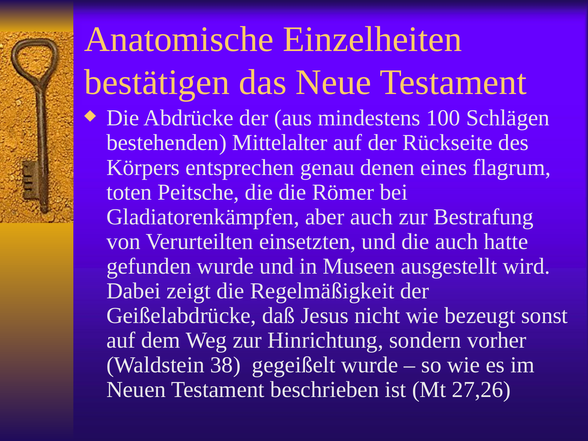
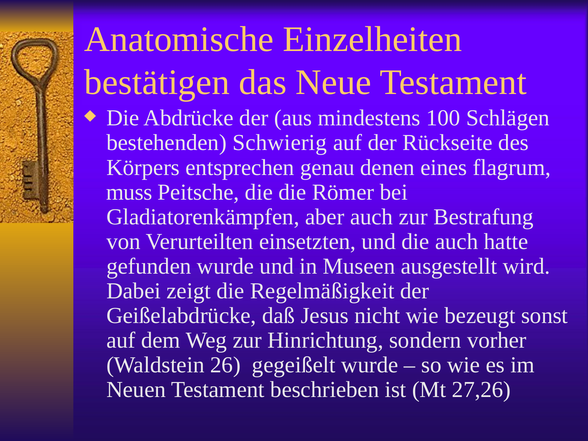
Mittelalter: Mittelalter -> Schwierig
toten: toten -> muss
38: 38 -> 26
